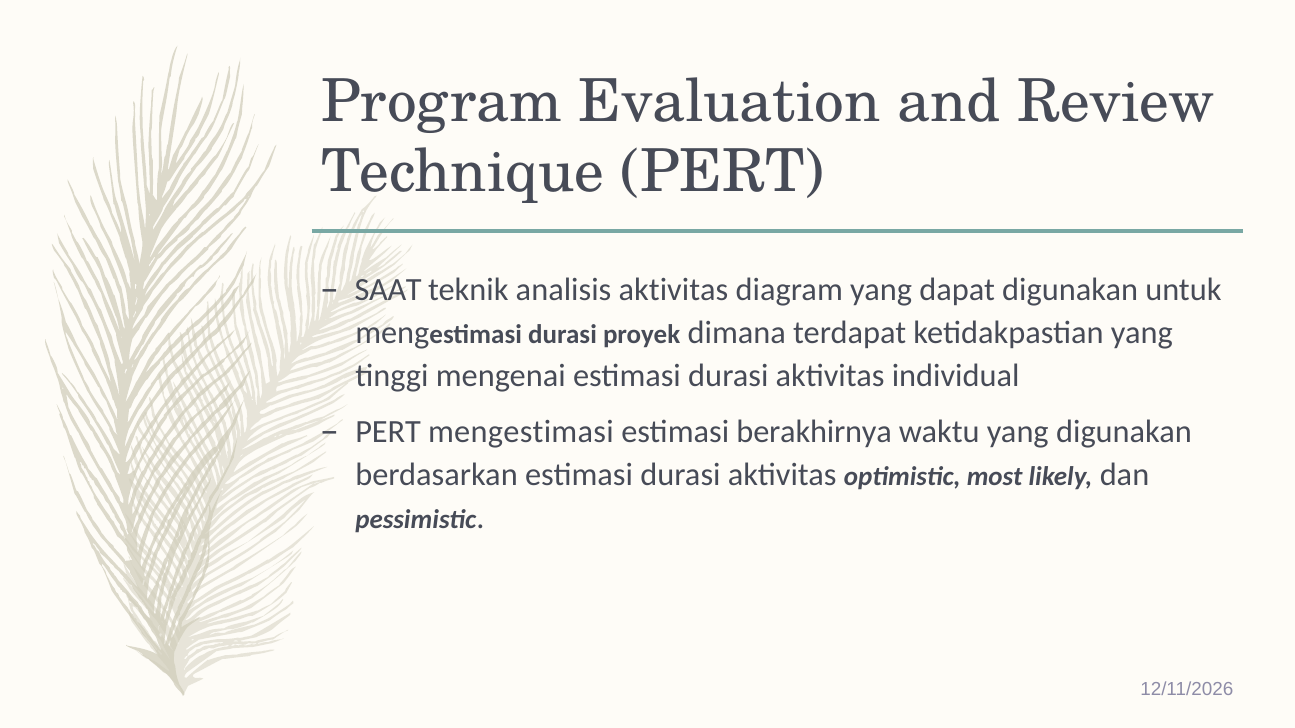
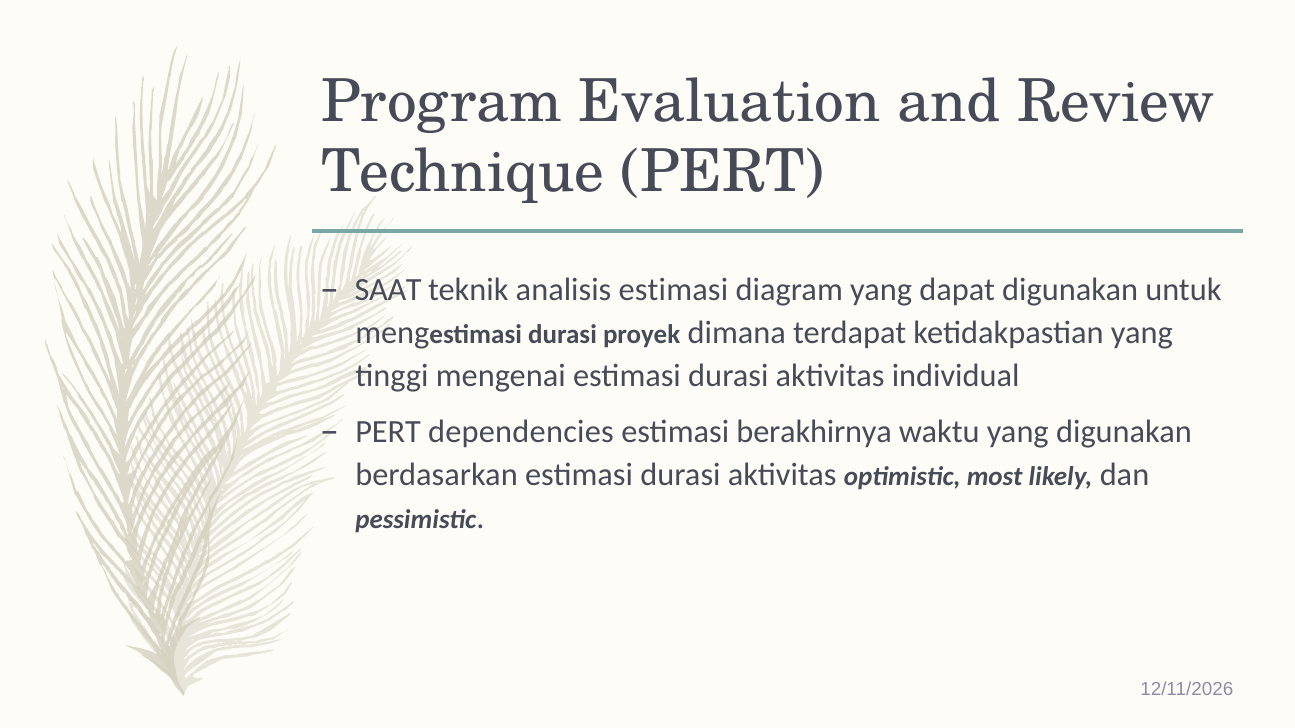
analisis aktivitas: aktivitas -> estimasi
mengestimasi: mengestimasi -> dependencies
